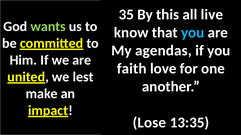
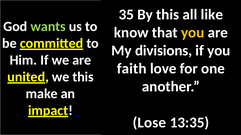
live: live -> like
you at (193, 33) colour: light blue -> yellow
agendas: agendas -> divisions
we lest: lest -> this
